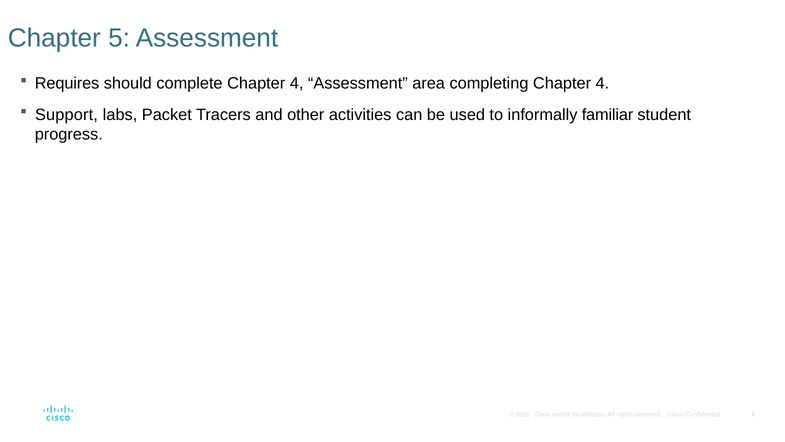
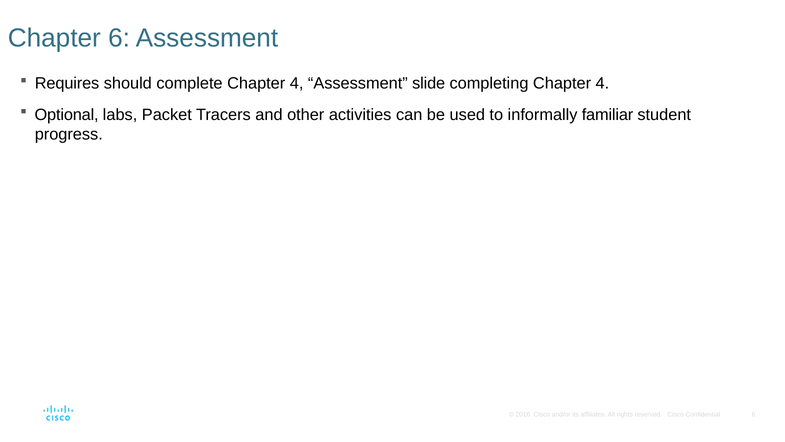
Chapter 5: 5 -> 6
area: area -> slide
Support: Support -> Optional
